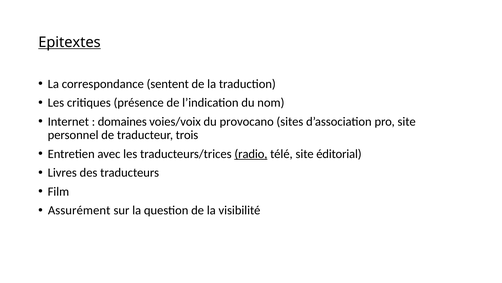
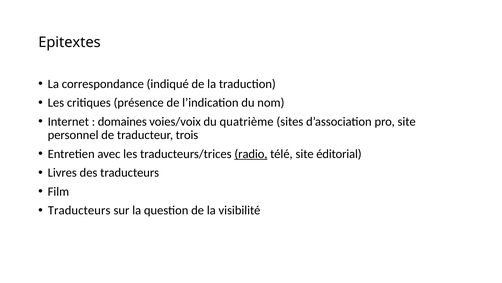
Epitextes underline: present -> none
sentent: sentent -> indiqué
provocano: provocano -> quatrième
Assurément at (79, 210): Assurément -> Traducteurs
